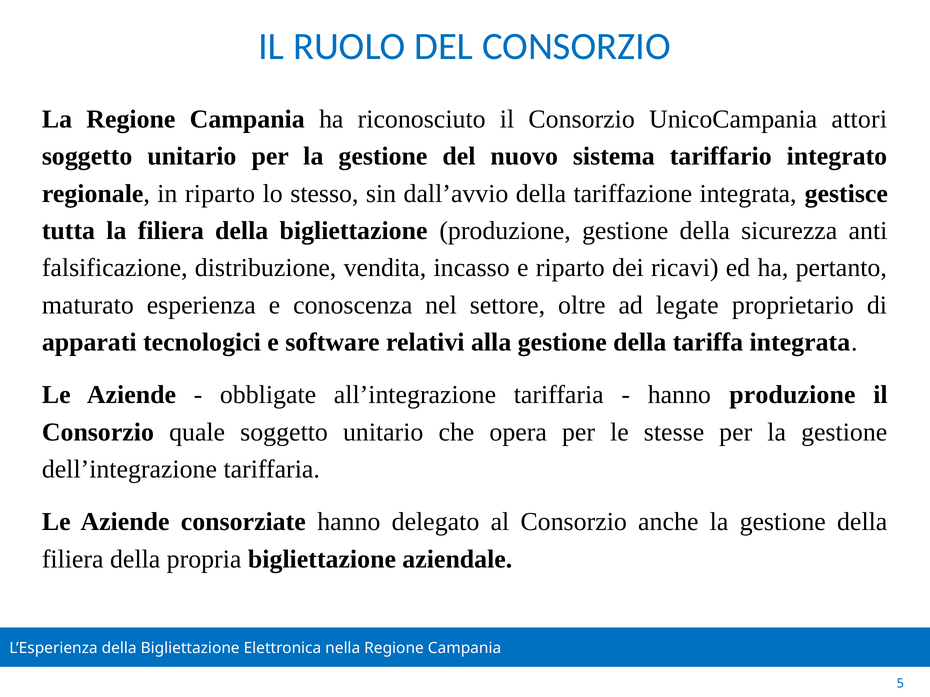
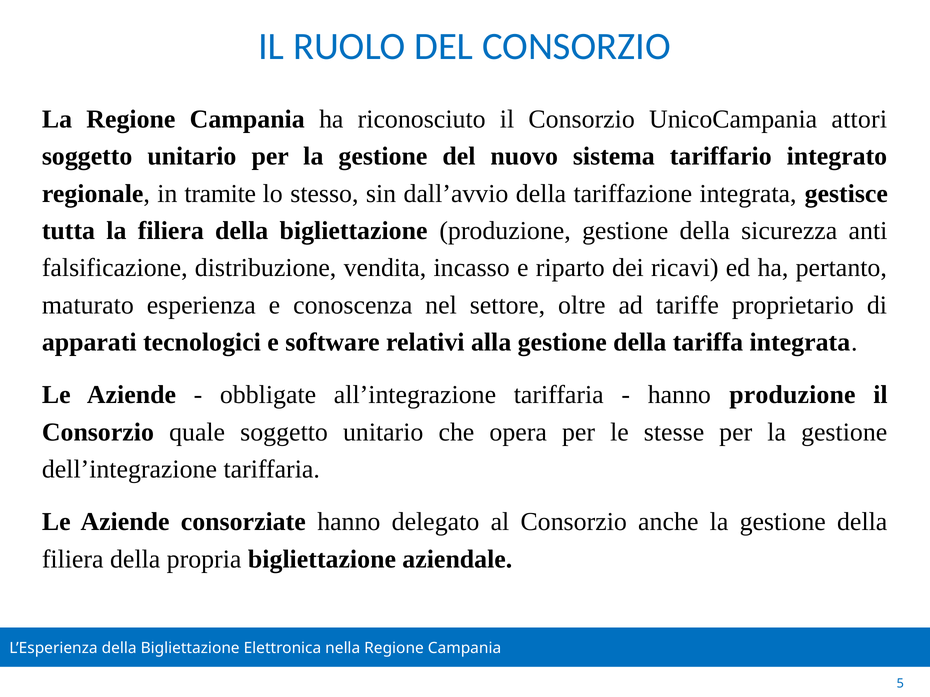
in riparto: riparto -> tramite
legate: legate -> tariffe
